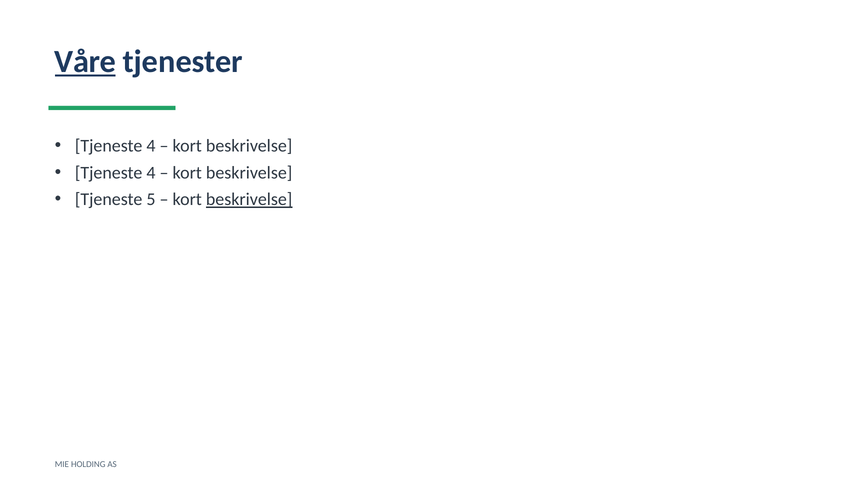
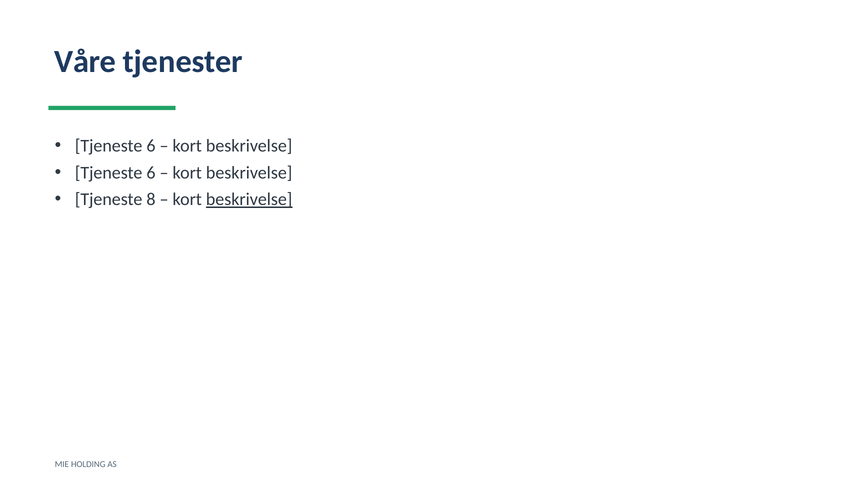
Våre underline: present -> none
4 at (151, 146): 4 -> 6
4 at (151, 173): 4 -> 6
5: 5 -> 8
